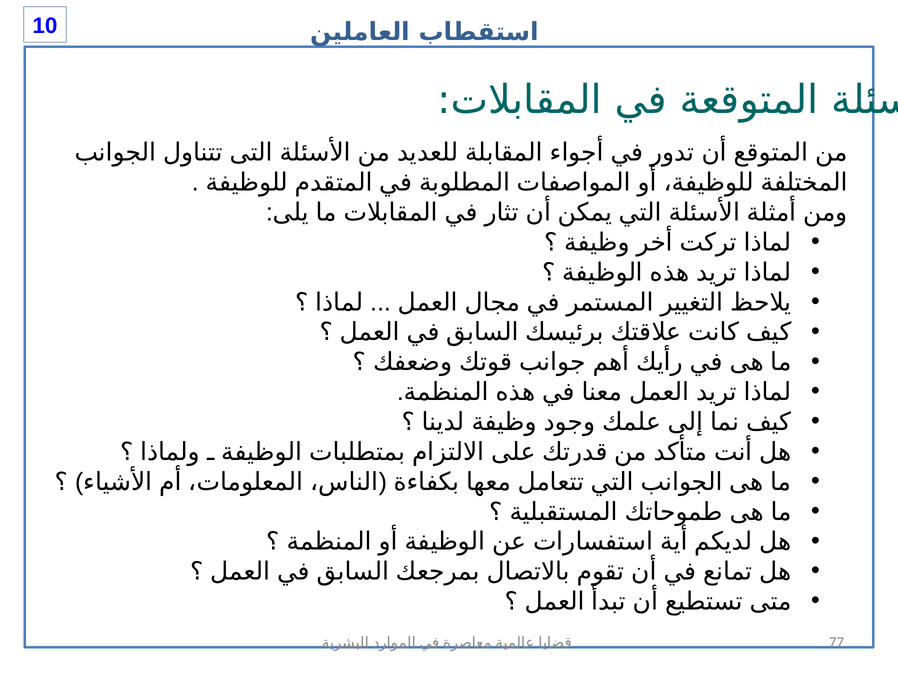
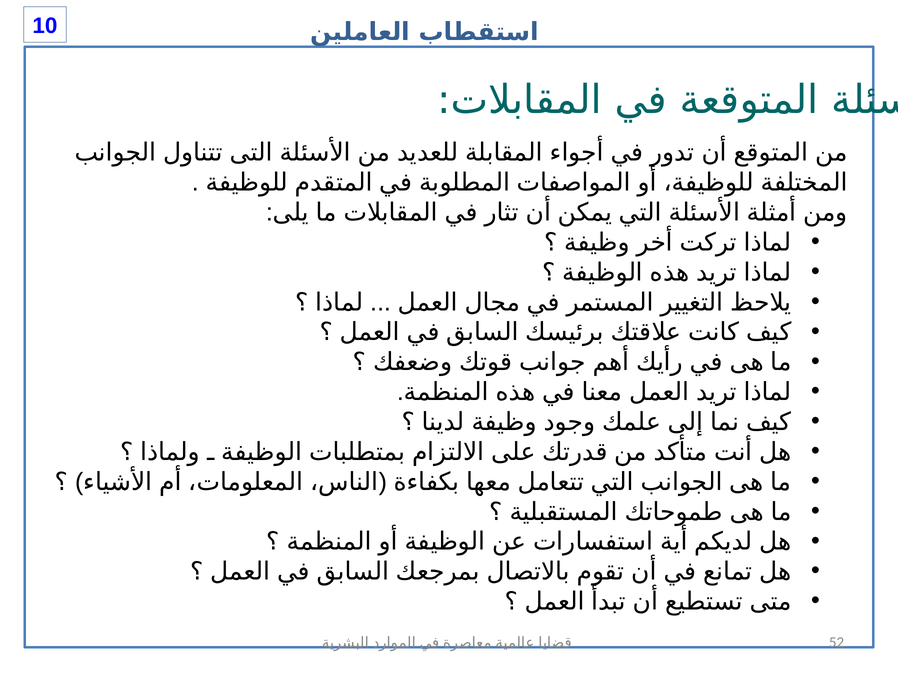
77: 77 -> 52
